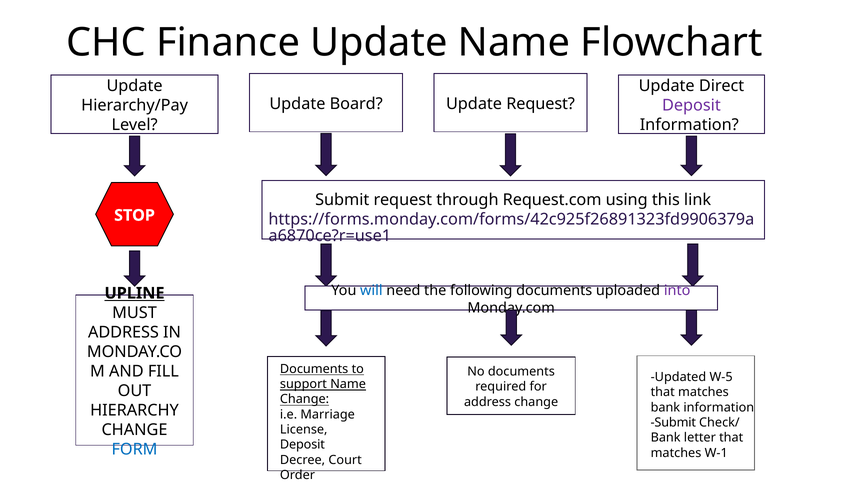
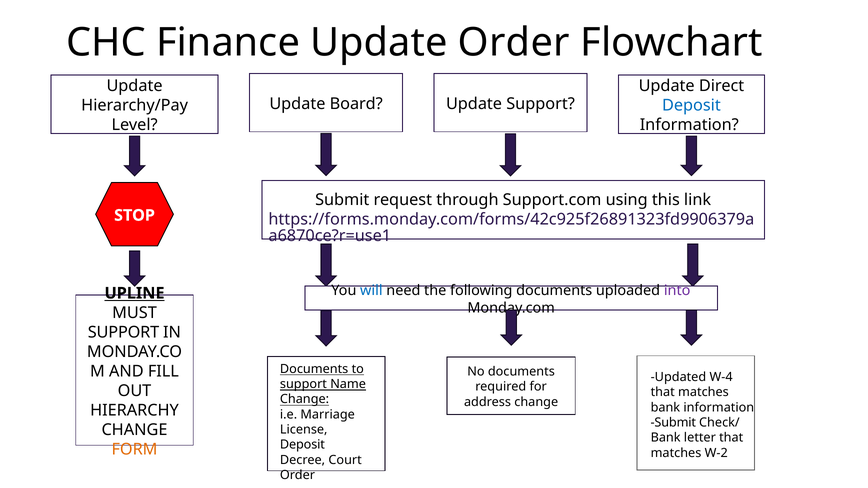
Update Name: Name -> Order
Update Request: Request -> Support
Deposit at (691, 105) colour: purple -> blue
Request.com: Request.com -> Support.com
ADDRESS at (123, 332): ADDRESS -> SUPPORT
W-5: W-5 -> W-4
FORM colour: blue -> orange
W-1: W-1 -> W-2
